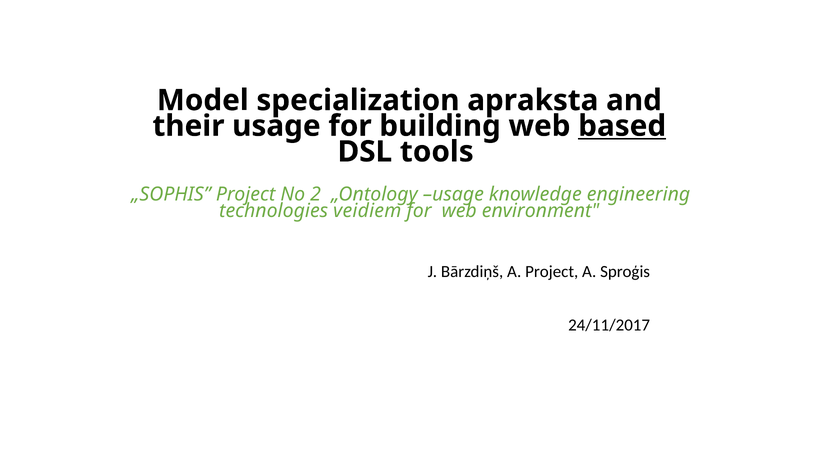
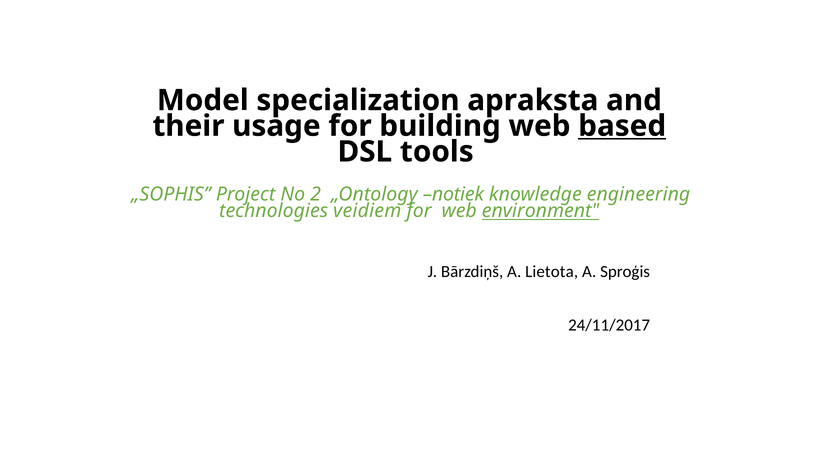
„Ontology usage: usage -> notiek
environment underline: none -> present
A Project: Project -> Lietota
